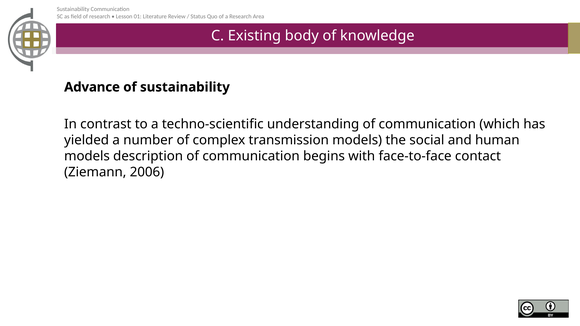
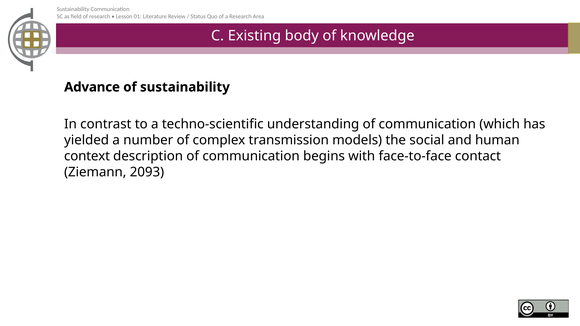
models at (87, 156): models -> context
2006: 2006 -> 2093
